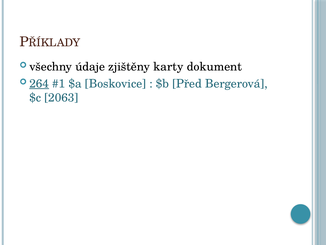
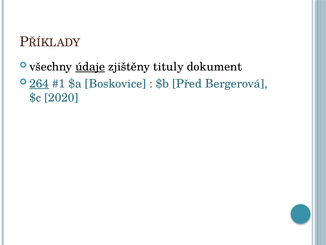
údaje underline: none -> present
karty: karty -> tituly
2063: 2063 -> 2020
